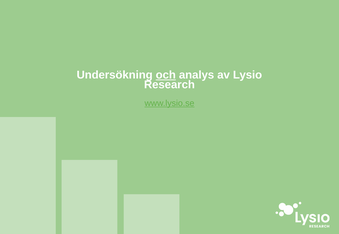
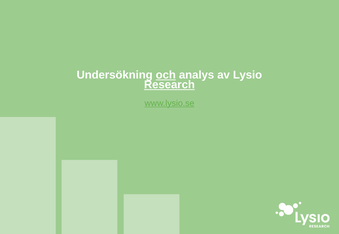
Research underline: none -> present
